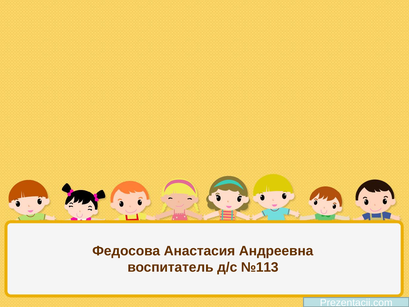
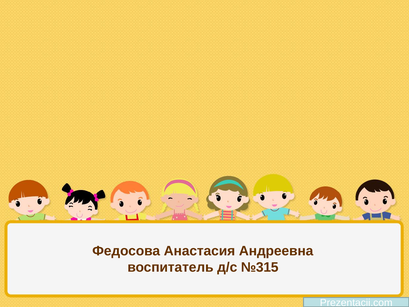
№113: №113 -> №315
